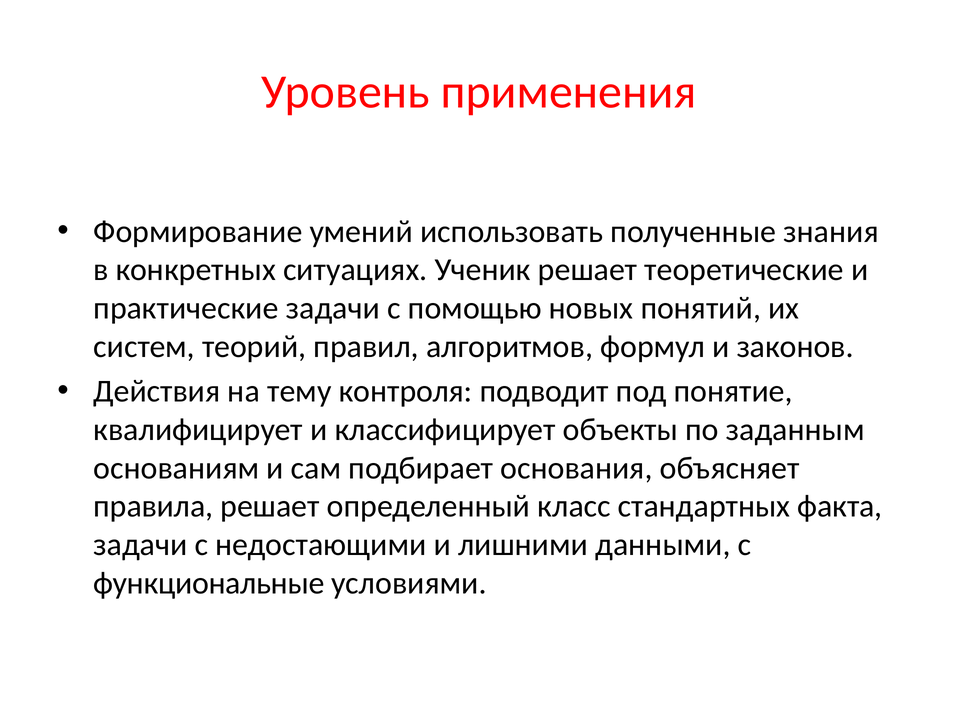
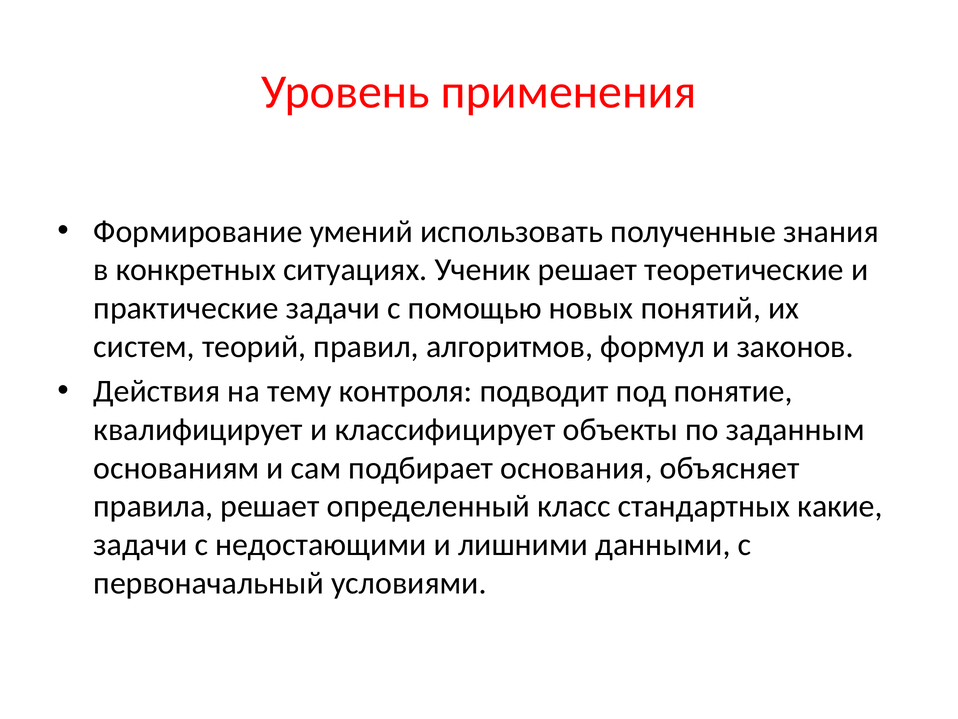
факта: факта -> какие
функциональные: функциональные -> первоначальный
